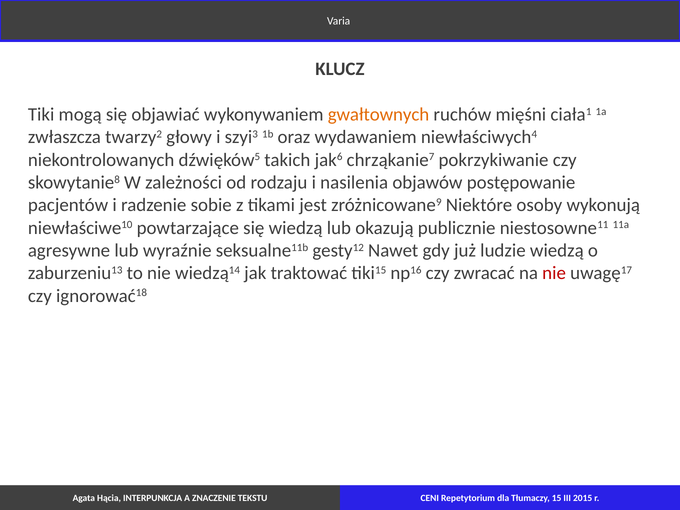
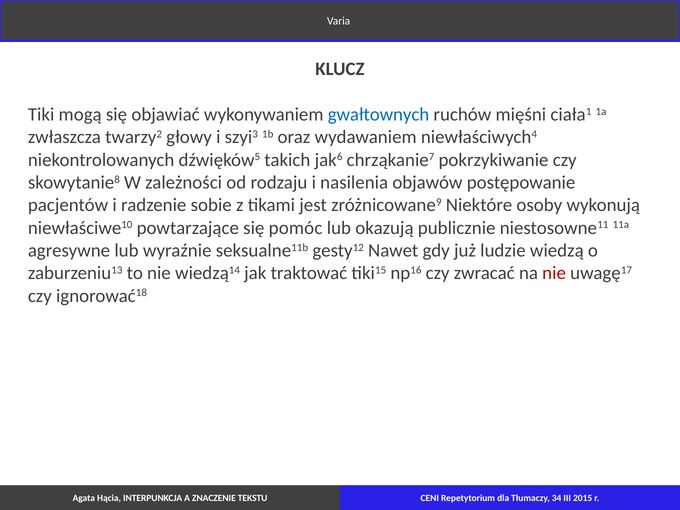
gwałtownych colour: orange -> blue
się wiedzą: wiedzą -> pomóc
15: 15 -> 34
